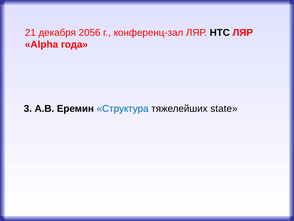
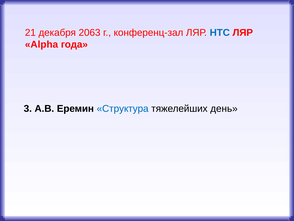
2056: 2056 -> 2063
НТС colour: black -> blue
state: state -> день
